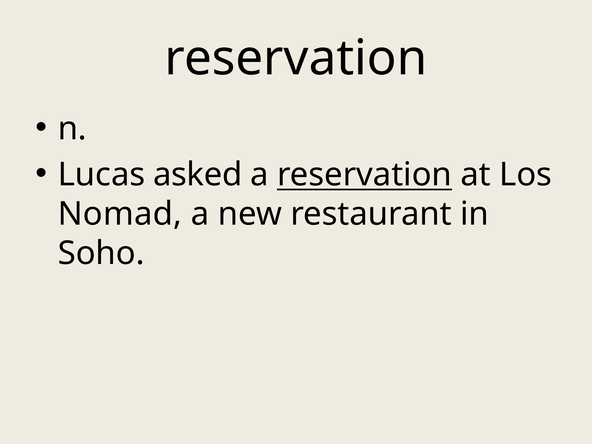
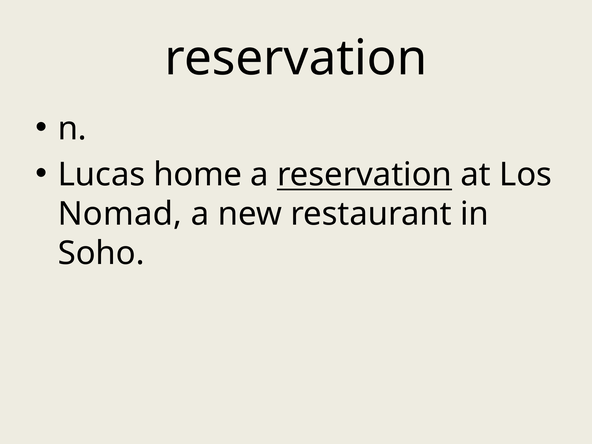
asked: asked -> home
